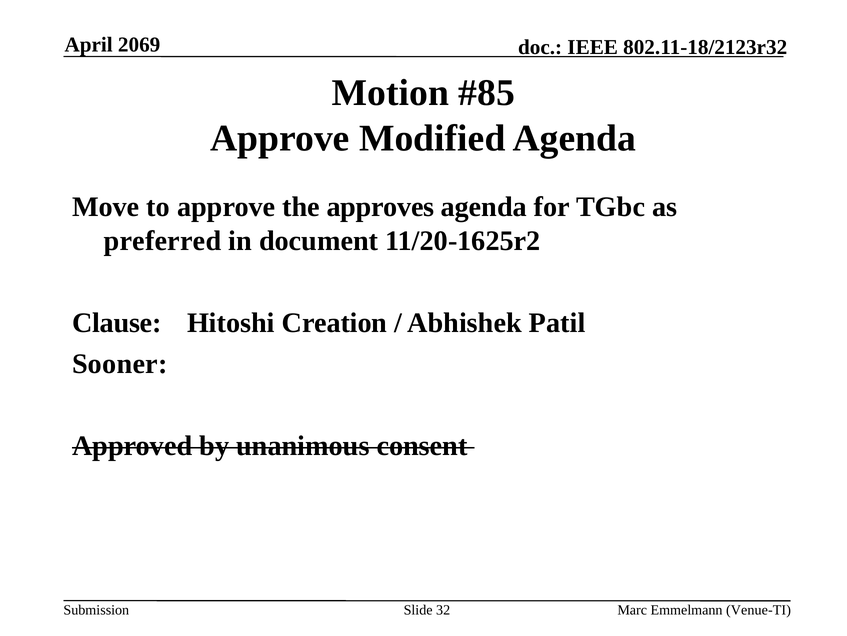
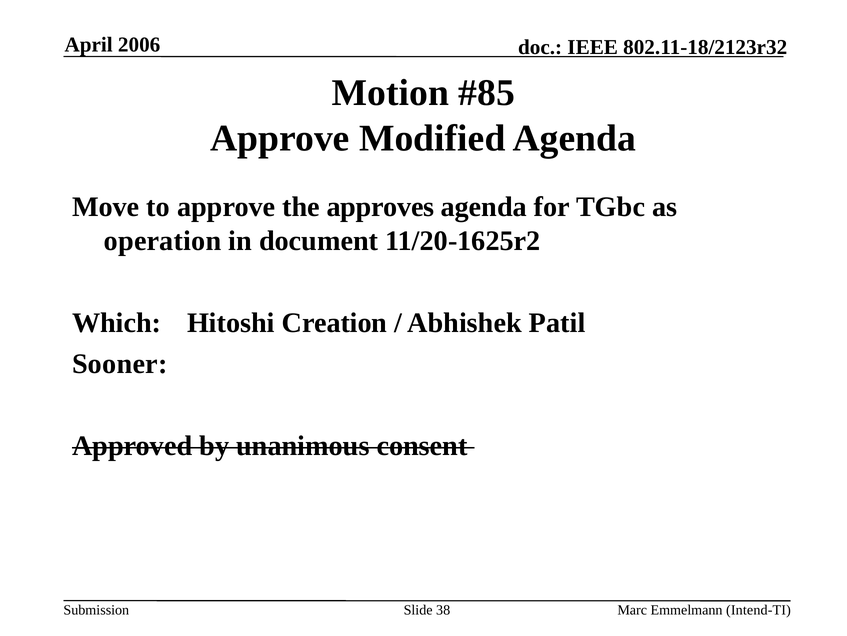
2069: 2069 -> 2006
preferred: preferred -> operation
Clause: Clause -> Which
32: 32 -> 38
Venue-TI: Venue-TI -> Intend-TI
